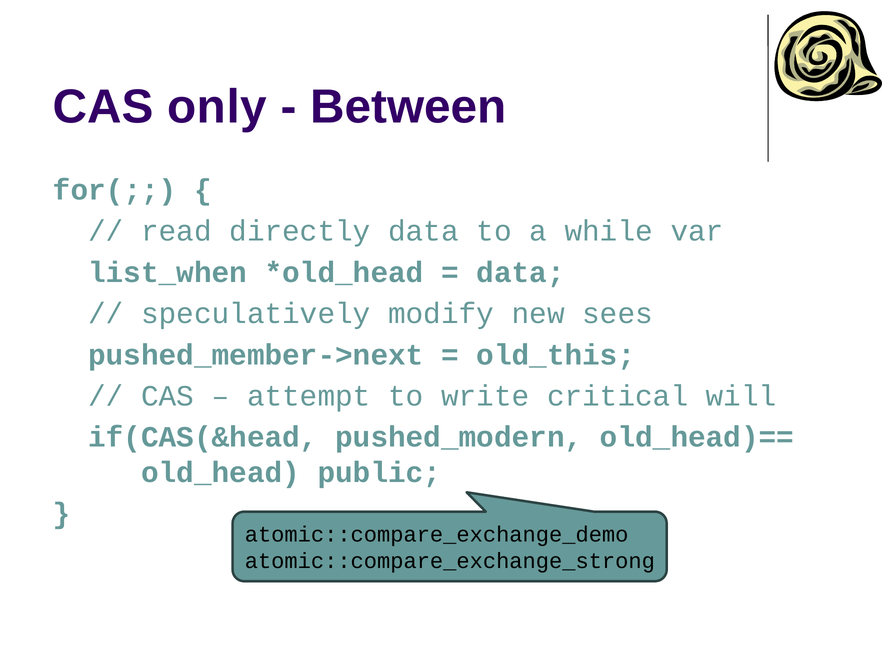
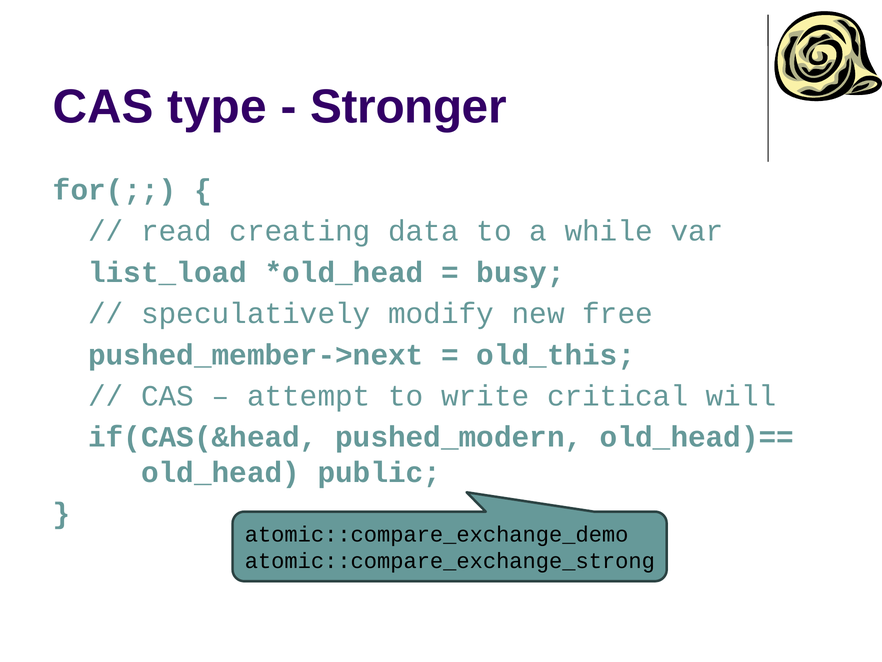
only: only -> type
Between: Between -> Stronger
directly: directly -> creating
list_when: list_when -> list_load
data at (521, 272): data -> busy
sees: sees -> free
